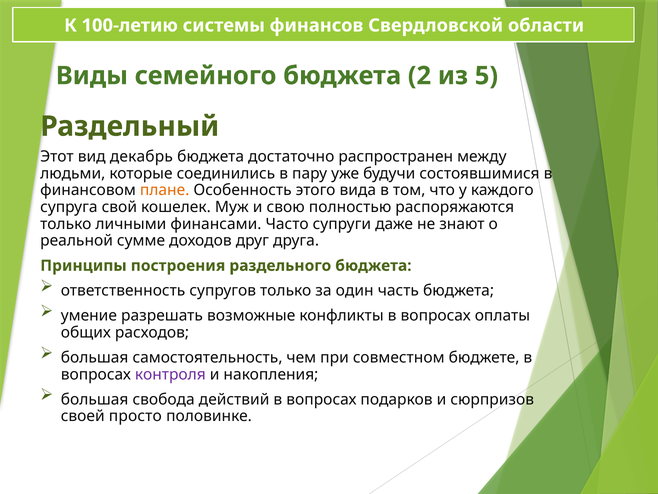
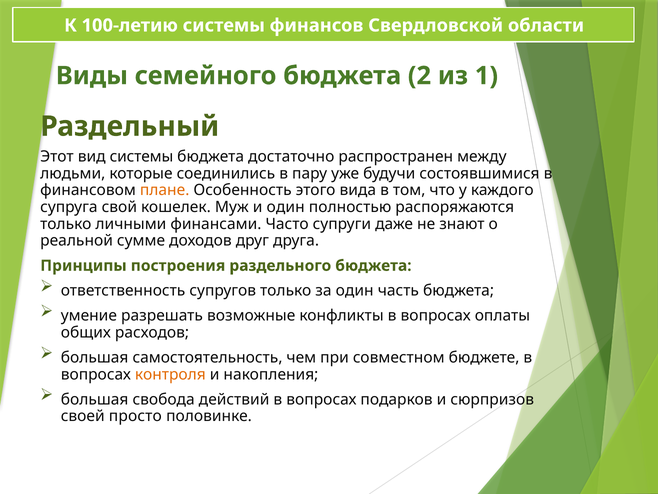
5: 5 -> 1
вид декабрь: декабрь -> системы
и свою: свою -> один
контроля colour: purple -> orange
